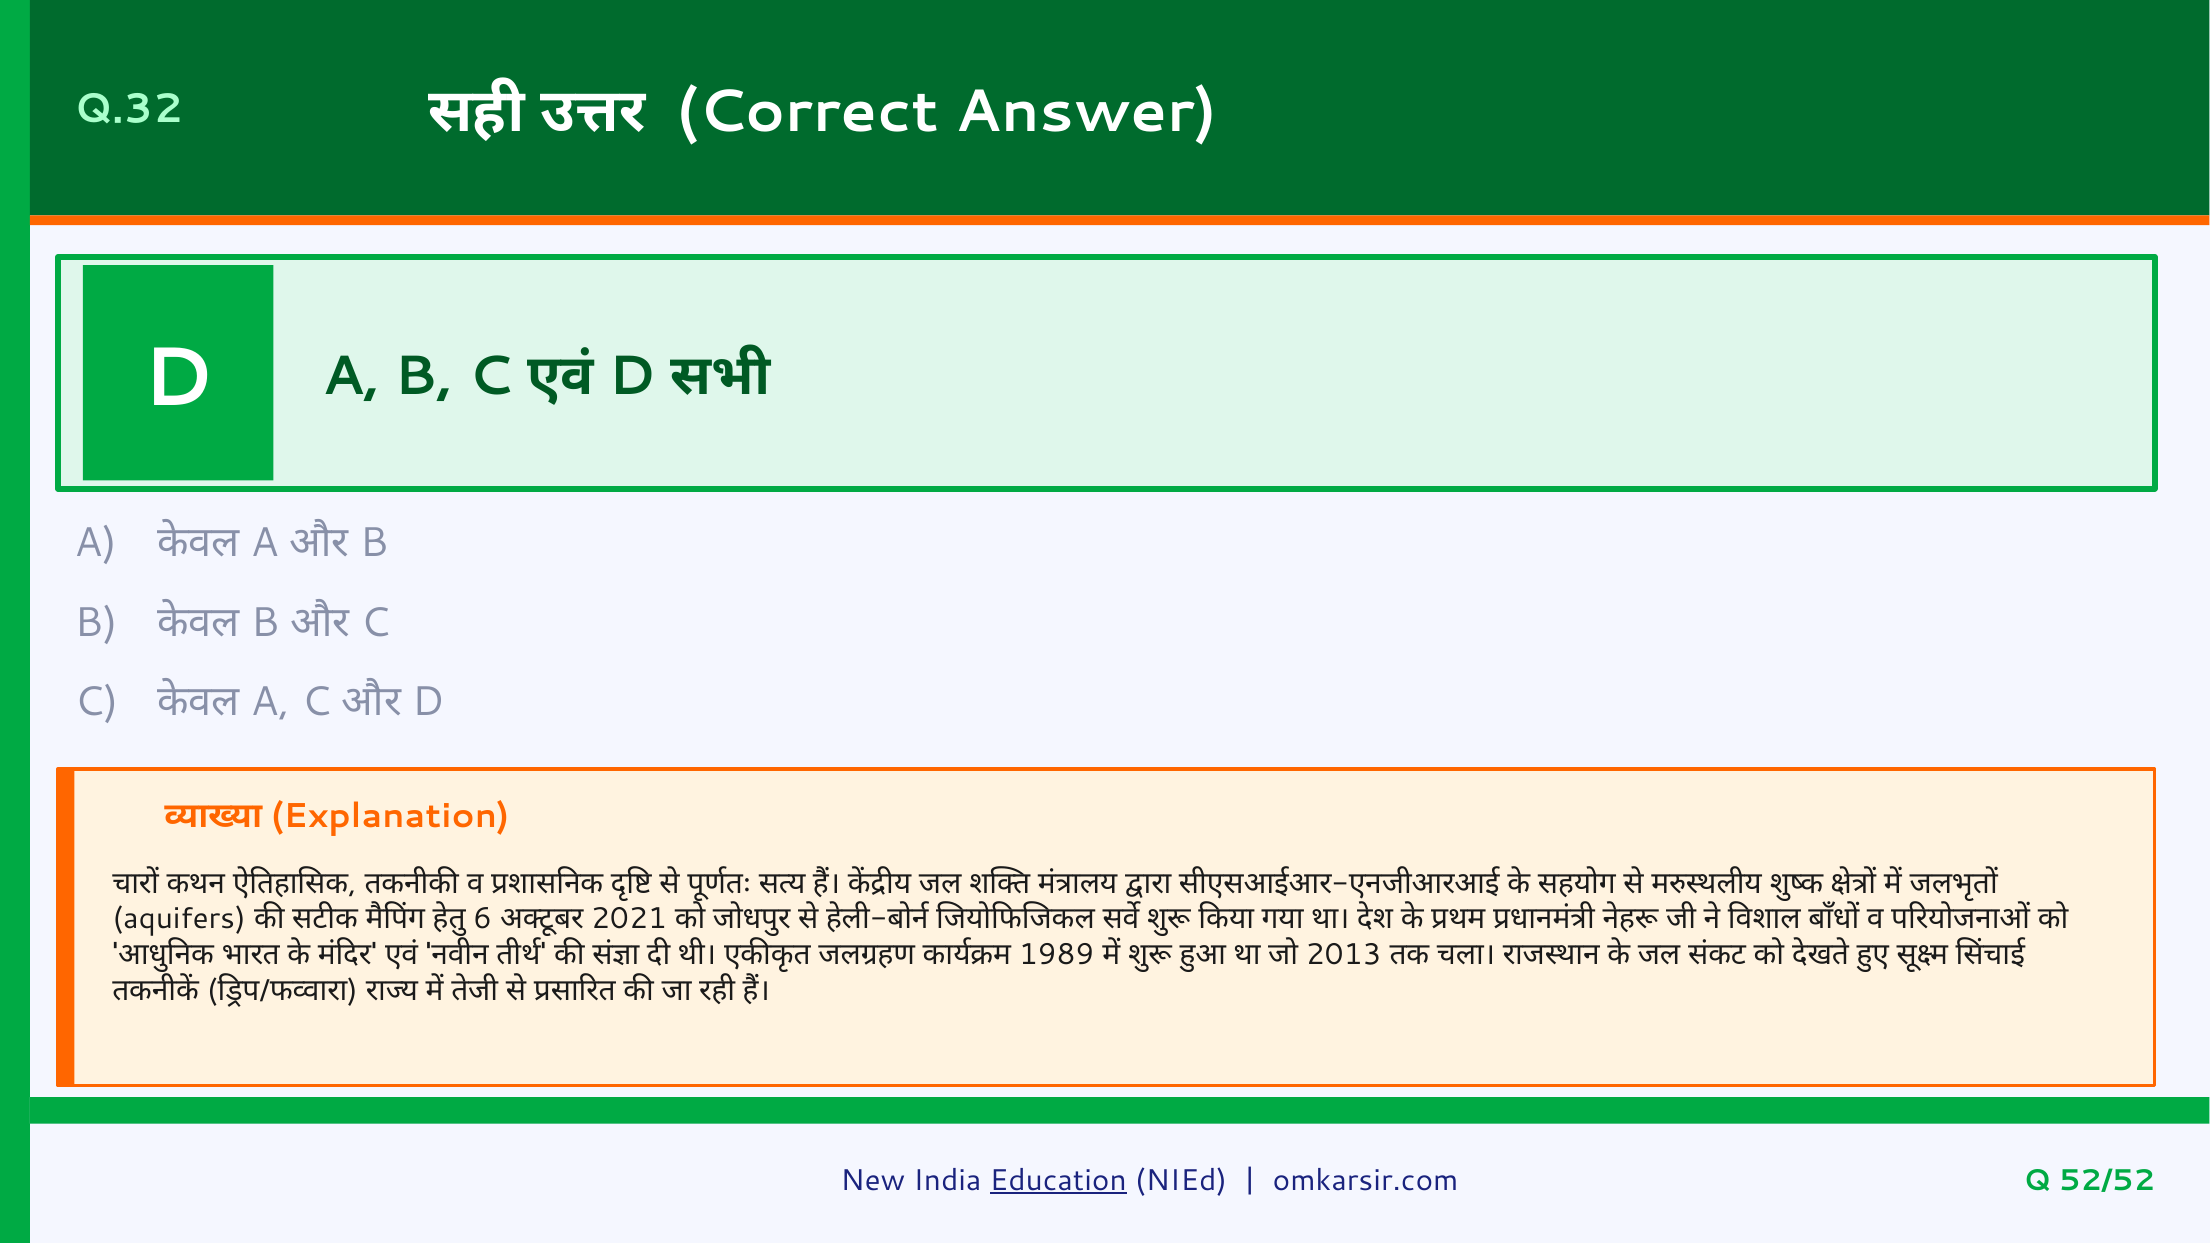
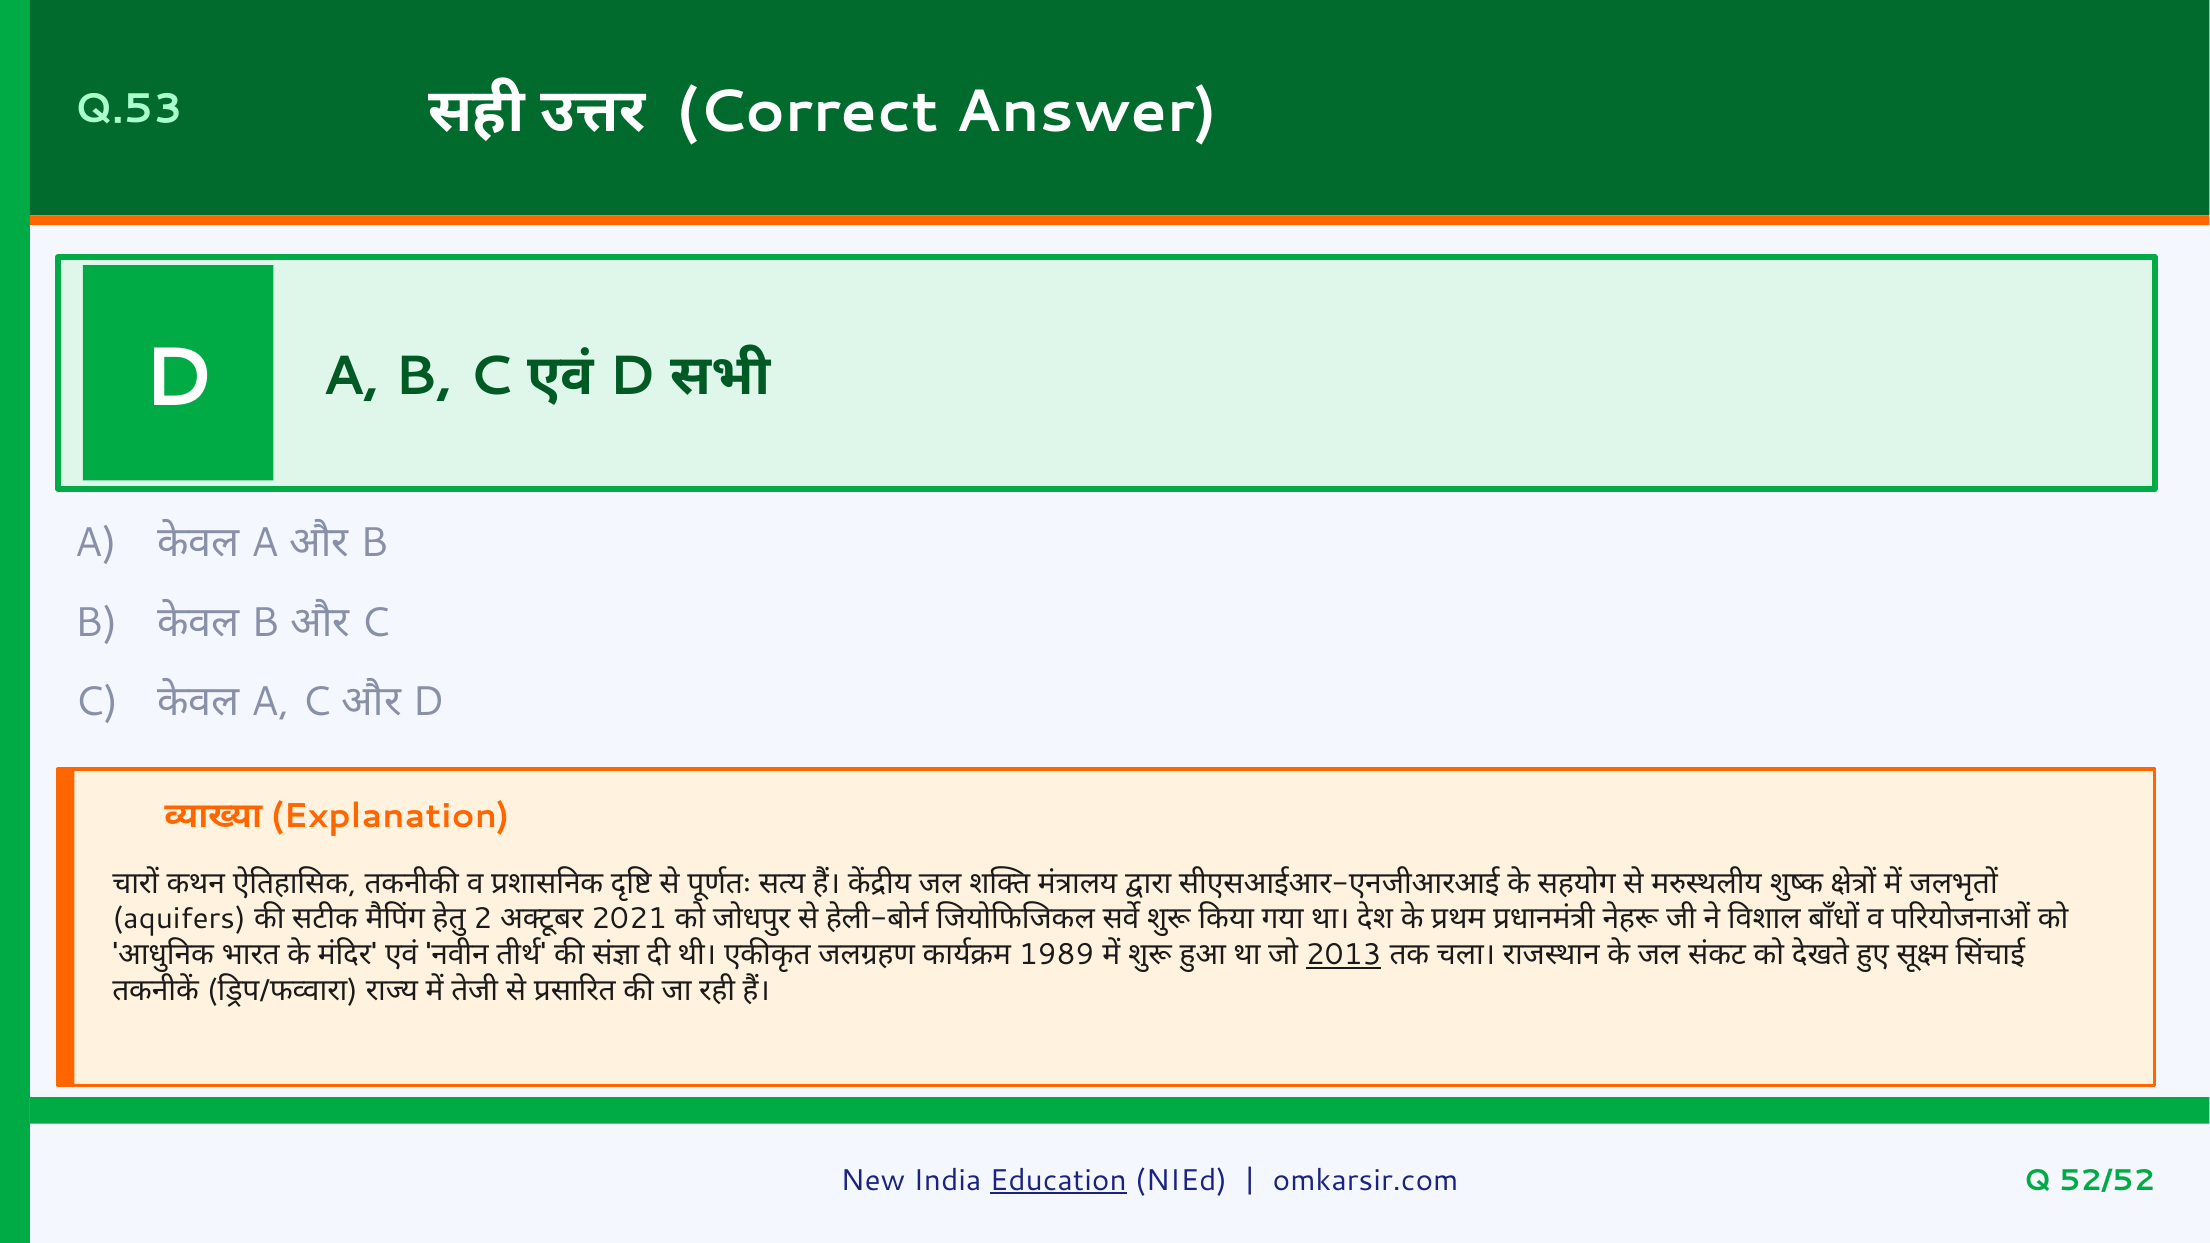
Q.32: Q.32 -> Q.53
6: 6 -> 2
2013 underline: none -> present
